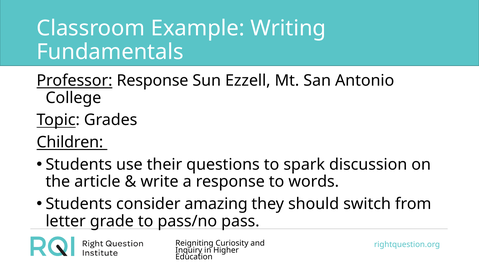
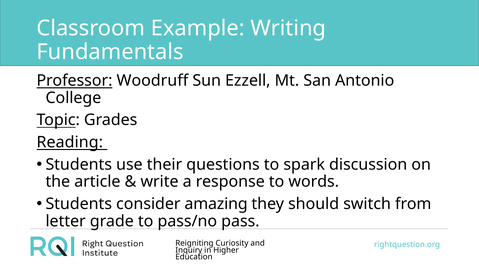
Professor Response: Response -> Woodruff
Children: Children -> Reading
